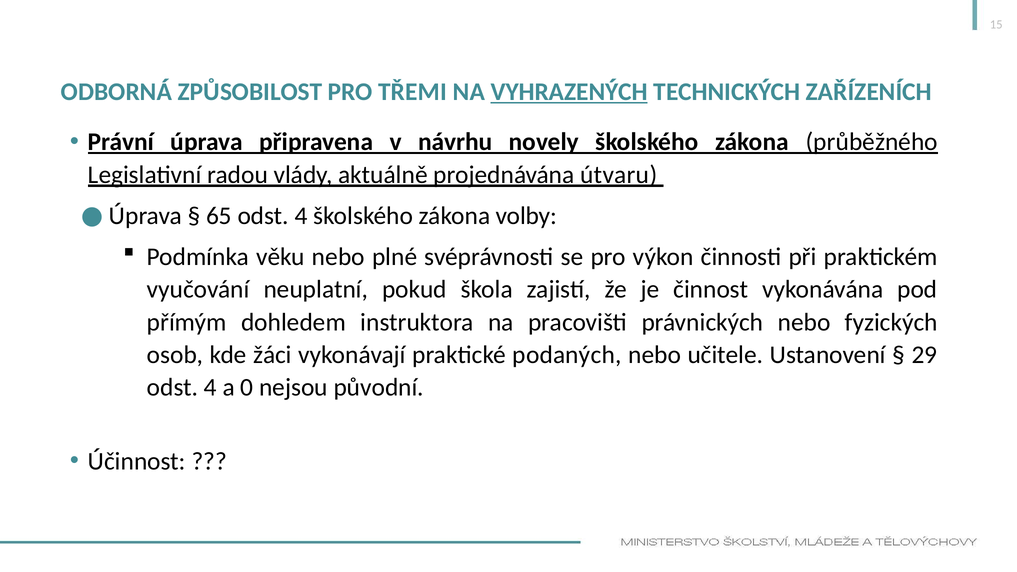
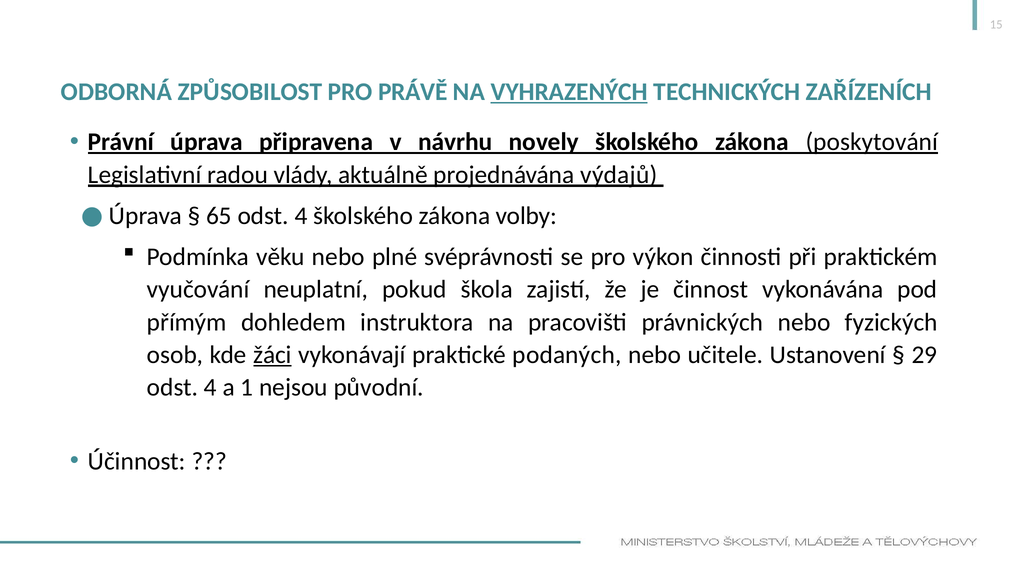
TŘEMI: TŘEMI -> PRÁVĚ
průběžného: průběžného -> poskytování
útvaru: útvaru -> výdajů
žáci underline: none -> present
0: 0 -> 1
